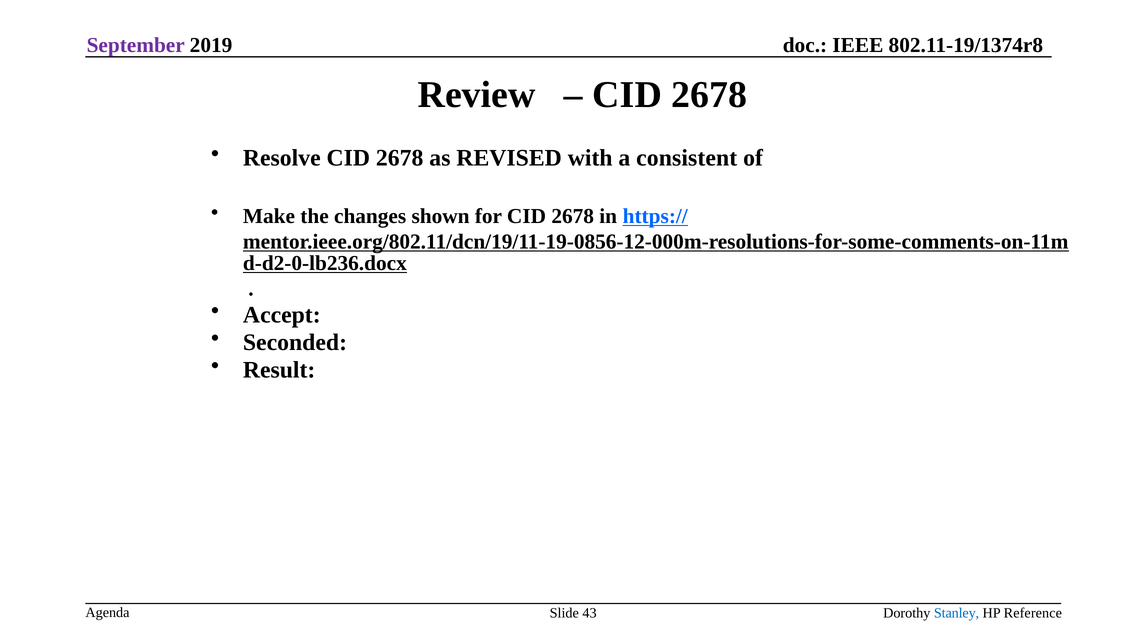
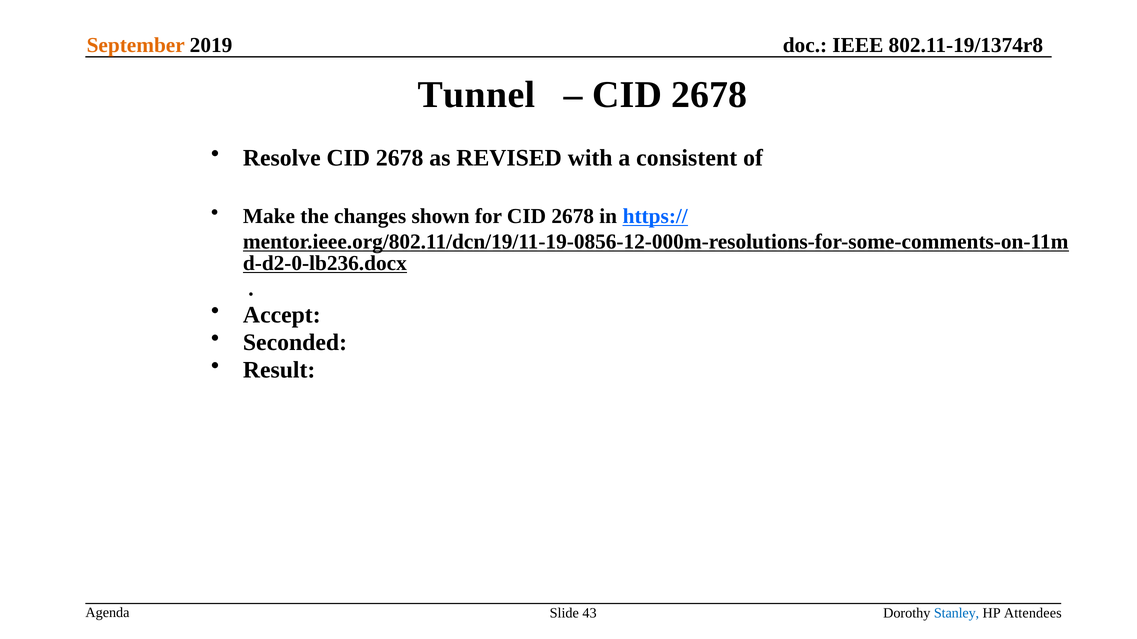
September colour: purple -> orange
Review: Review -> Tunnel
Reference: Reference -> Attendees
